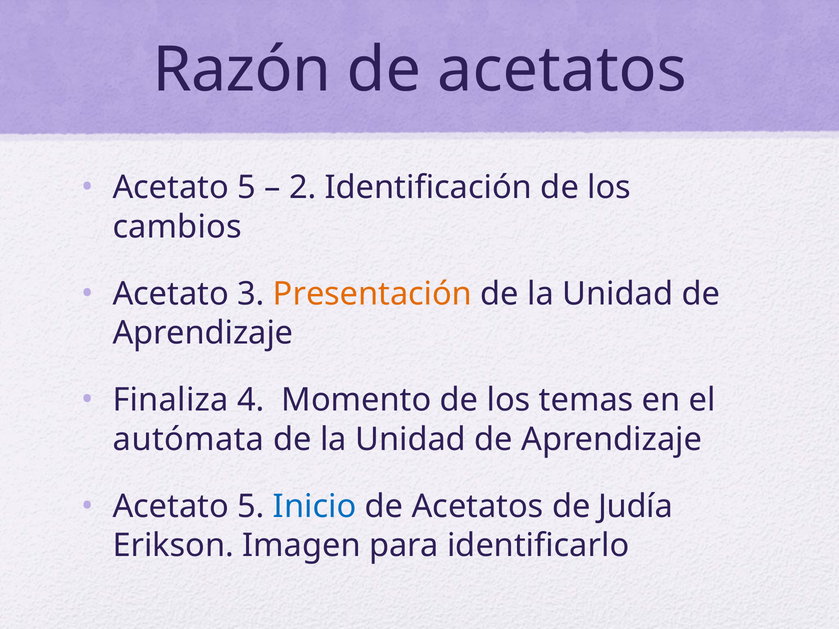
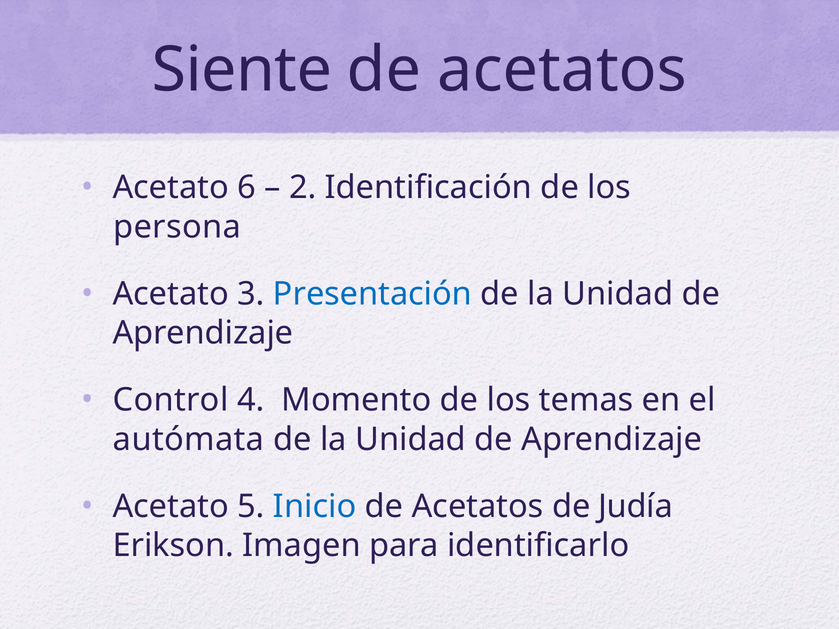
Razón: Razón -> Siente
5 at (247, 188): 5 -> 6
cambios: cambios -> persona
Presentación colour: orange -> blue
Finaliza: Finaliza -> Control
